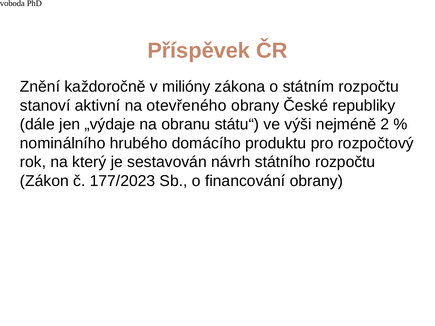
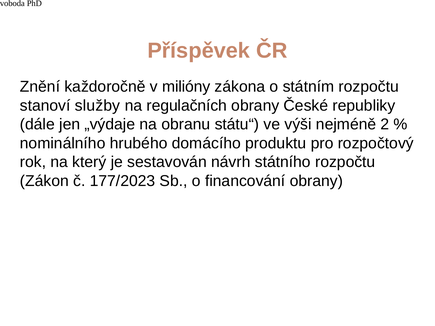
aktivní: aktivní -> služby
otevřeného: otevřeného -> regulačních
